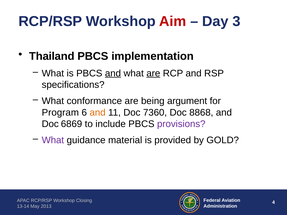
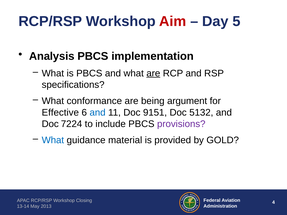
3: 3 -> 5
Thailand: Thailand -> Analysis
and at (113, 73) underline: present -> none
Program: Program -> Effective
and at (98, 113) colour: orange -> blue
7360: 7360 -> 9151
8868: 8868 -> 5132
6869: 6869 -> 7224
What at (53, 140) colour: purple -> blue
